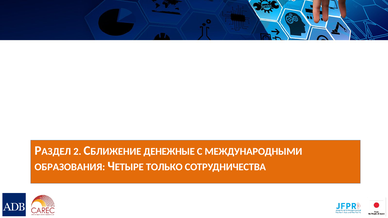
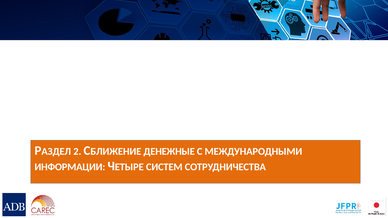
ОБРАЗОВАНИЯ: ОБРАЗОВАНИЯ -> ИНФОРМАЦИИ
ТОЛЬКО: ТОЛЬКО -> СИСТЕМ
